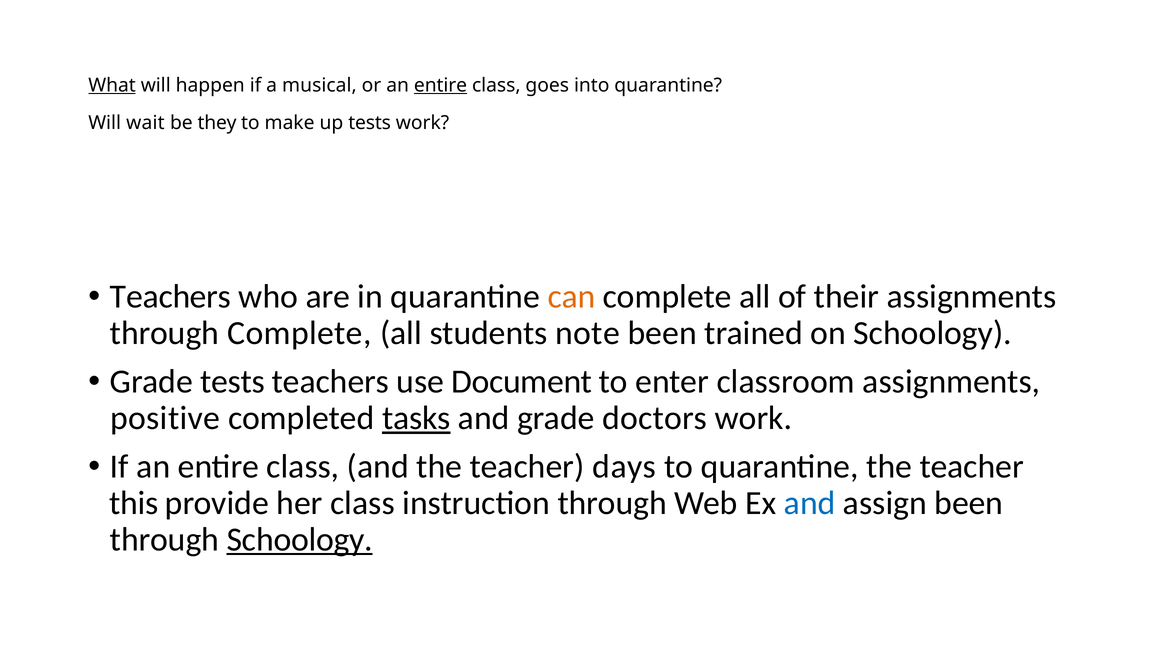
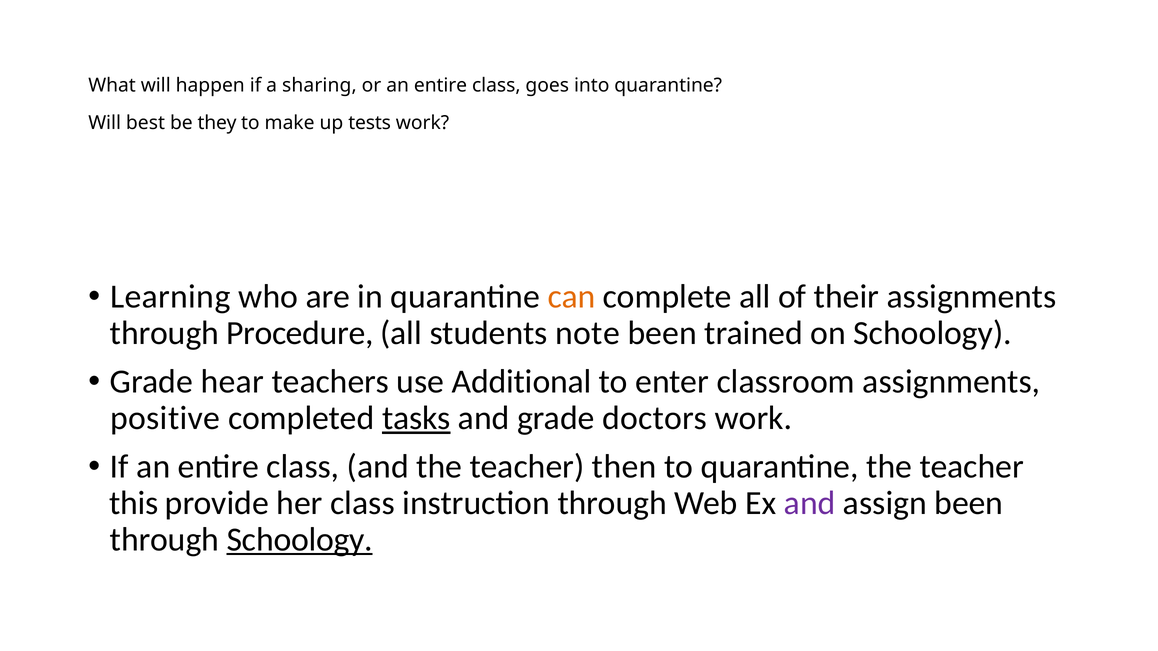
What underline: present -> none
musical: musical -> sharing
entire at (441, 85) underline: present -> none
wait: wait -> best
Teachers at (171, 297): Teachers -> Learning
through Complete: Complete -> Procedure
Grade tests: tests -> hear
Document: Document -> Additional
days: days -> then
and at (810, 504) colour: blue -> purple
